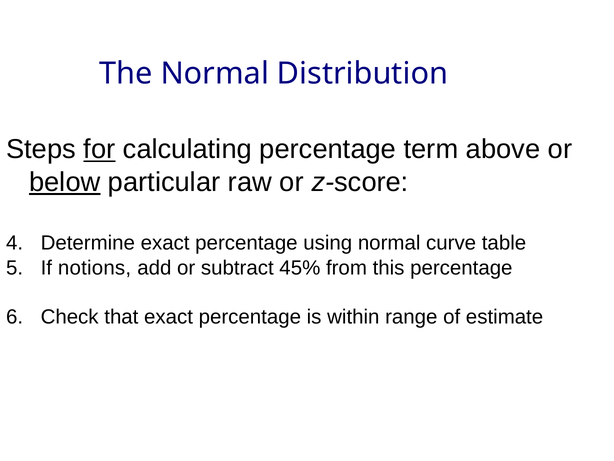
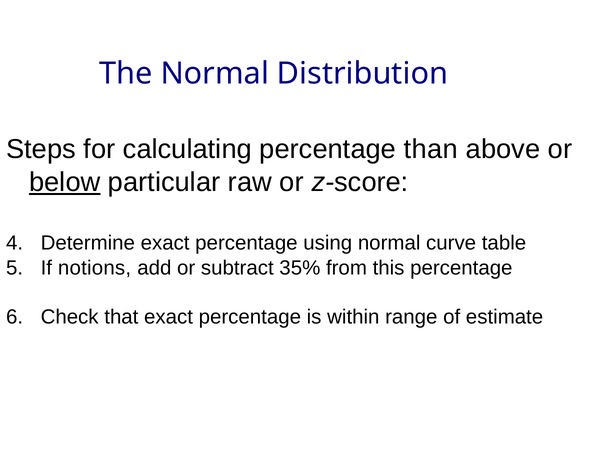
for underline: present -> none
term: term -> than
45%: 45% -> 35%
